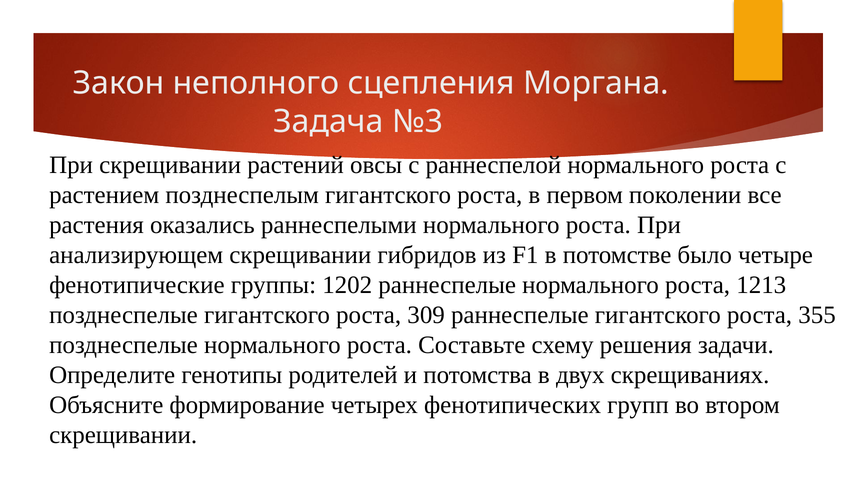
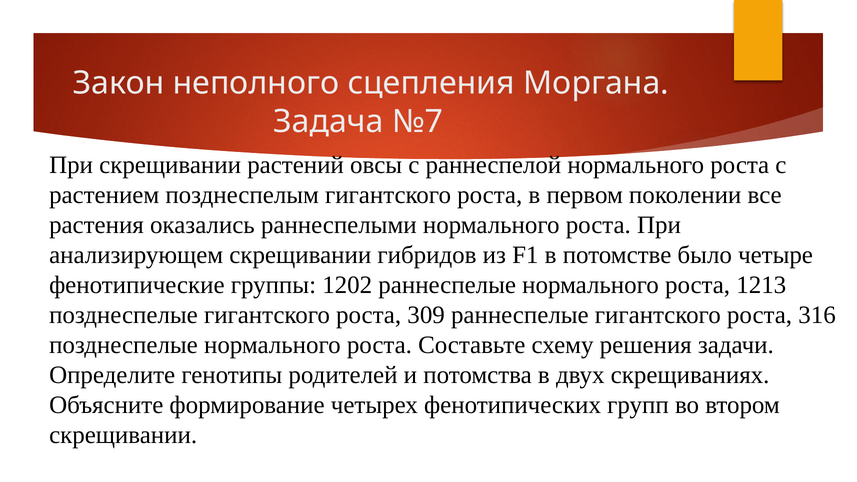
№3: №3 -> №7
355: 355 -> 316
